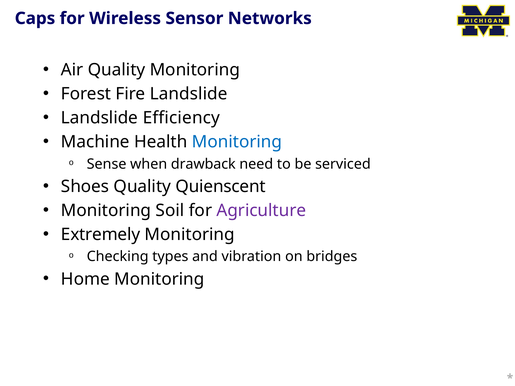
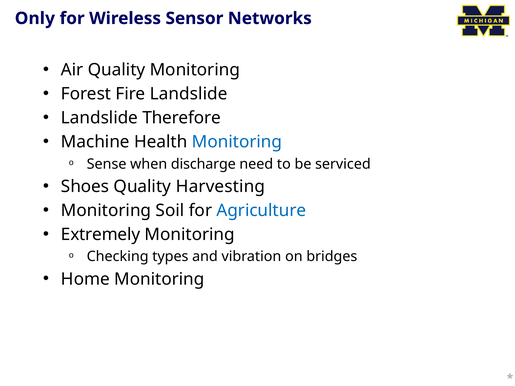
Caps: Caps -> Only
Efficiency: Efficiency -> Therefore
drawback: drawback -> discharge
Quienscent: Quienscent -> Harvesting
Agriculture colour: purple -> blue
